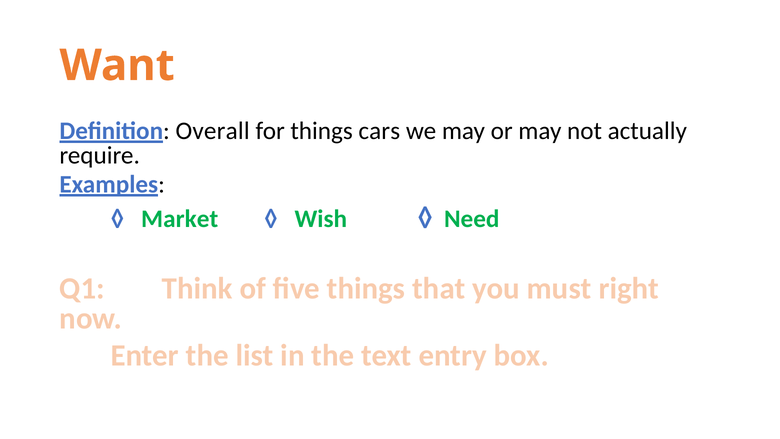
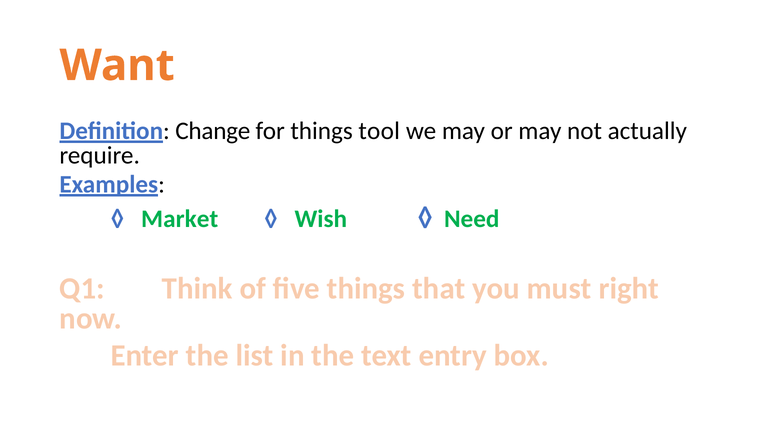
Overall: Overall -> Change
cars: cars -> tool
